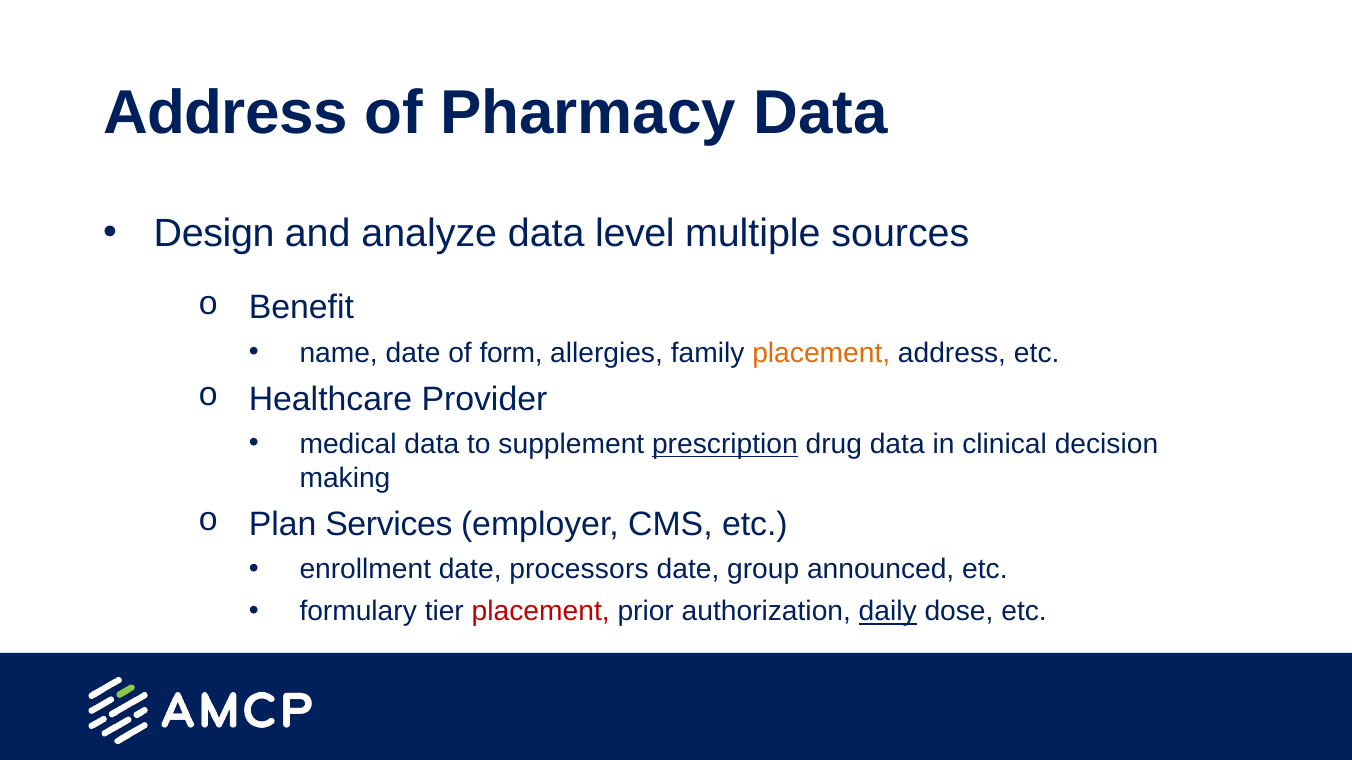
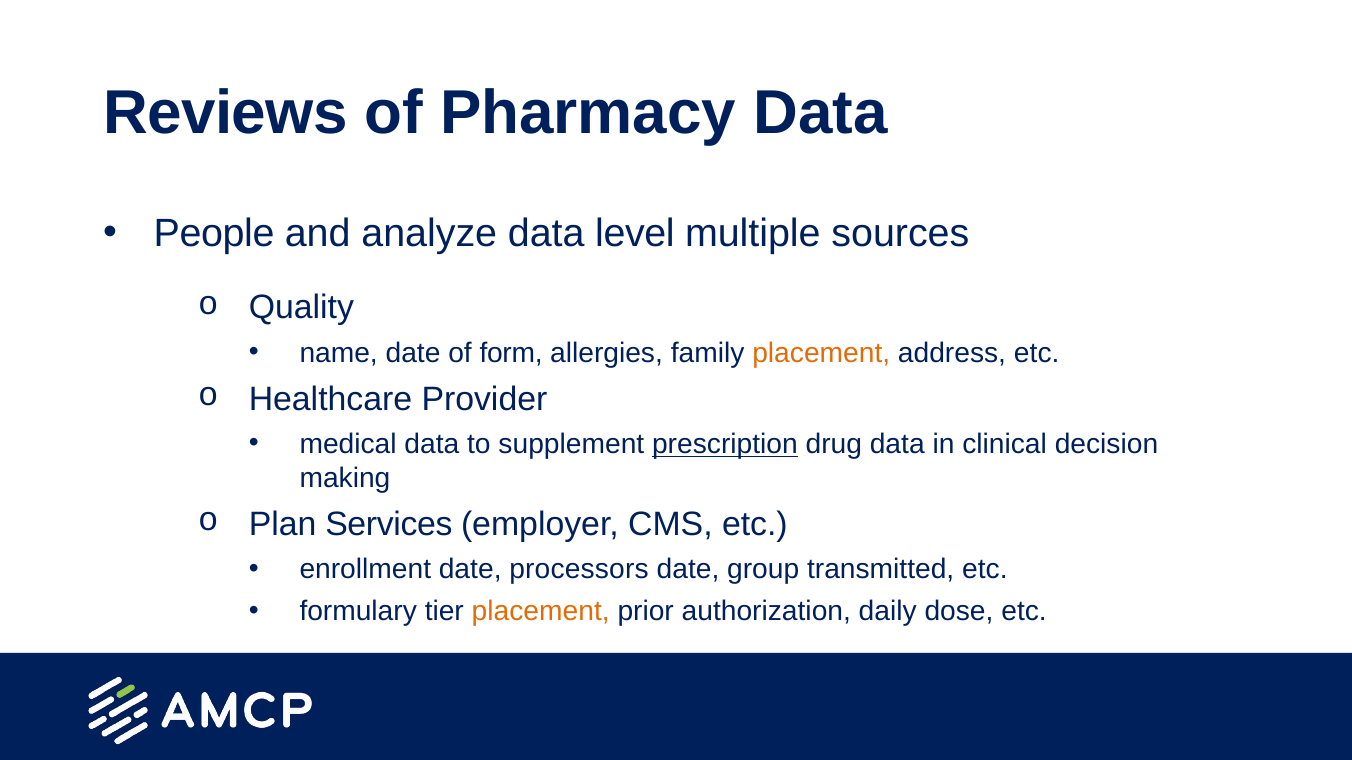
Address at (226, 114): Address -> Reviews
Design: Design -> People
Benefit: Benefit -> Quality
announced: announced -> transmitted
placement at (541, 612) colour: red -> orange
daily underline: present -> none
